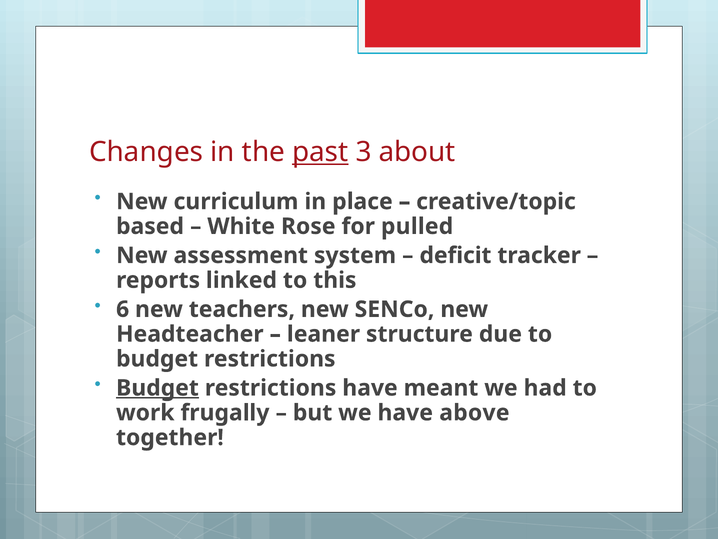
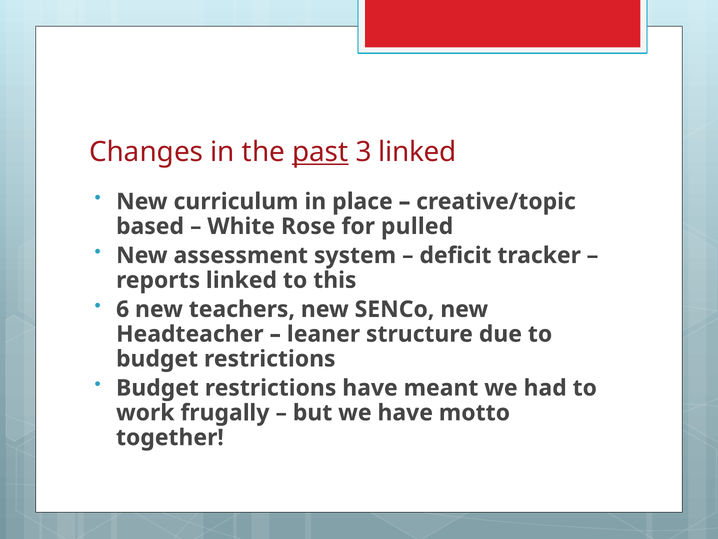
3 about: about -> linked
Budget at (157, 388) underline: present -> none
above: above -> motto
